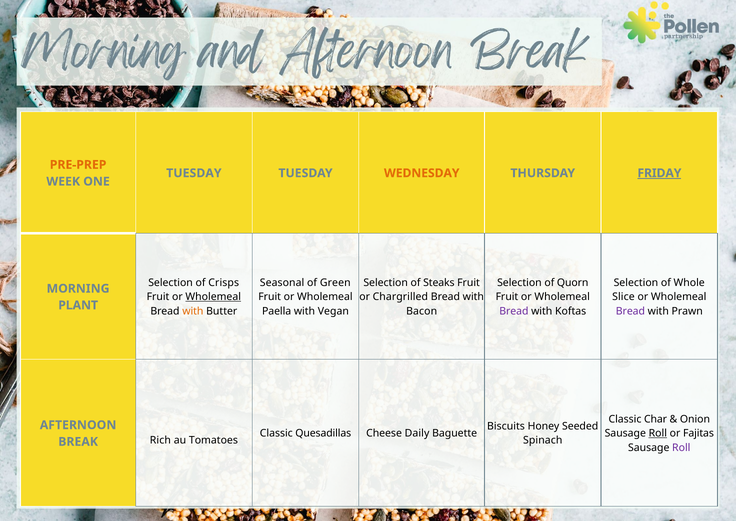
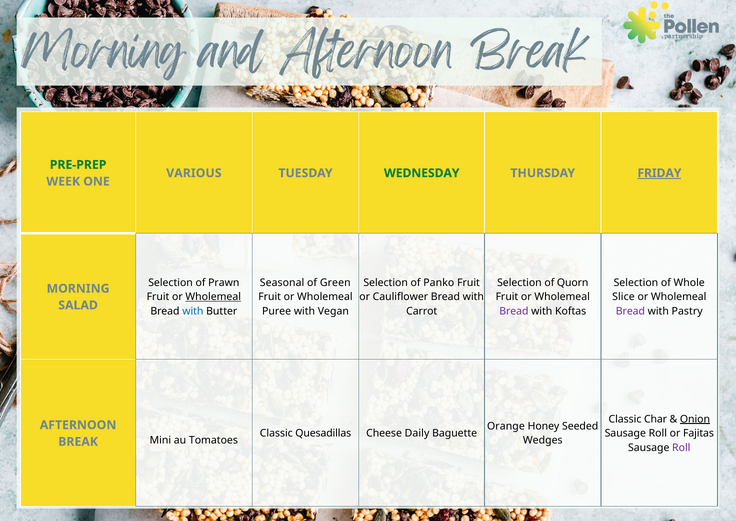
PRE-PREP colour: orange -> green
TUESDAY at (194, 173): TUESDAY -> VARIOUS
WEDNESDAY colour: orange -> green
Crisps: Crisps -> Prawn
Steaks: Steaks -> Panko
Chargrilled: Chargrilled -> Cauliflower
PLANT: PLANT -> SALAD
with at (193, 311) colour: orange -> blue
Paella: Paella -> Puree
Bacon: Bacon -> Carrot
Prawn: Prawn -> Pastry
Onion underline: none -> present
Biscuits: Biscuits -> Orange
Roll at (658, 433) underline: present -> none
Spinach: Spinach -> Wedges
Rich: Rich -> Mini
